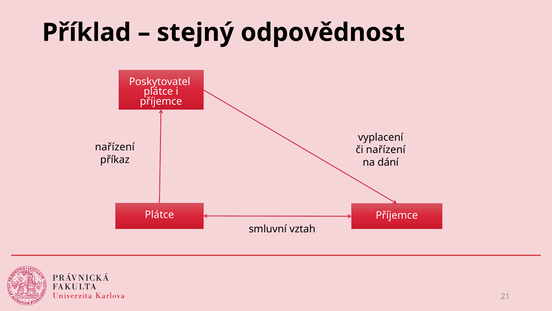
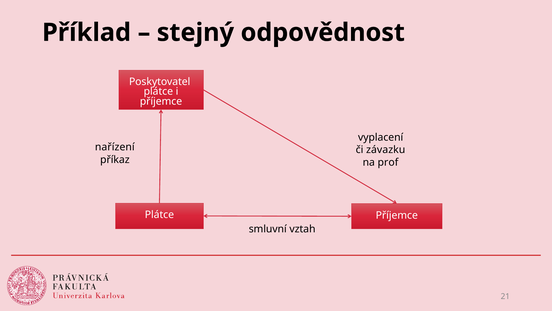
či nařízení: nařízení -> závazku
dání: dání -> prof
